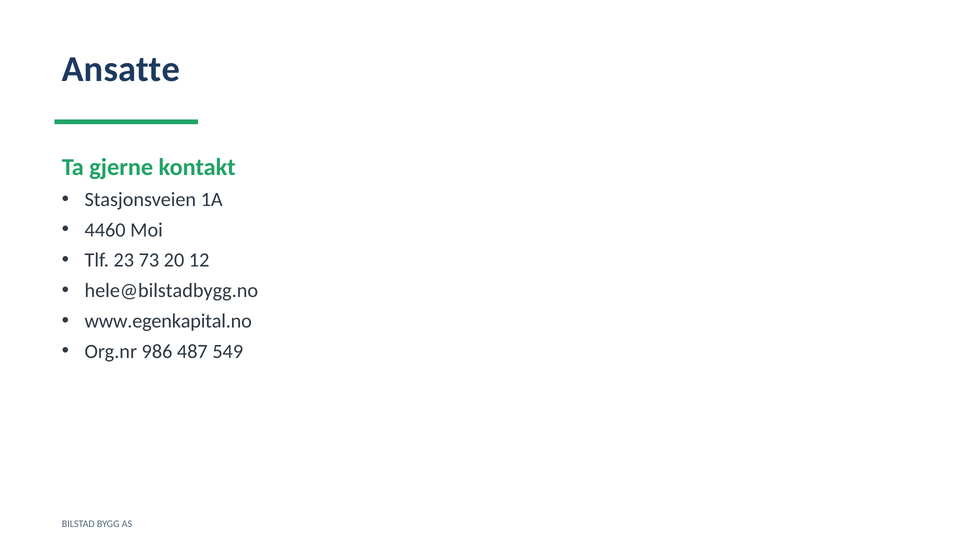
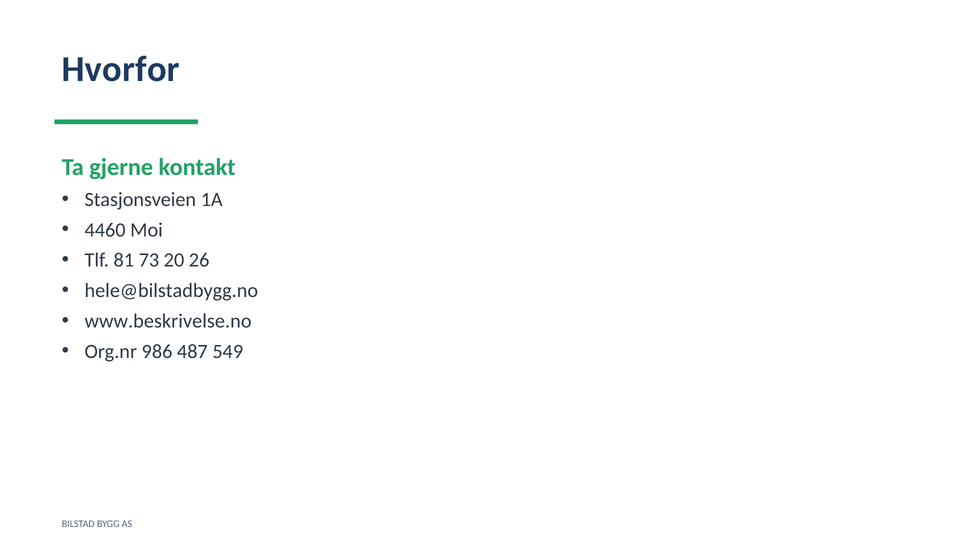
Ansatte: Ansatte -> Hvorfor
23: 23 -> 81
12: 12 -> 26
www.egenkapital.no: www.egenkapital.no -> www.beskrivelse.no
